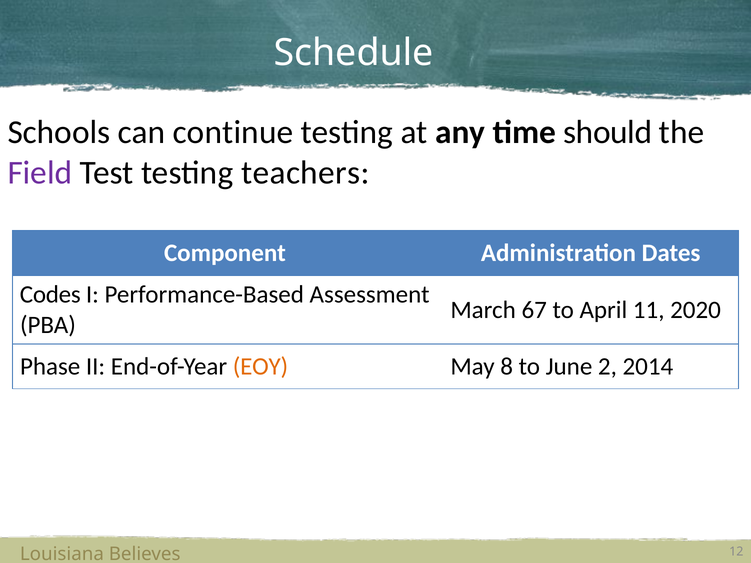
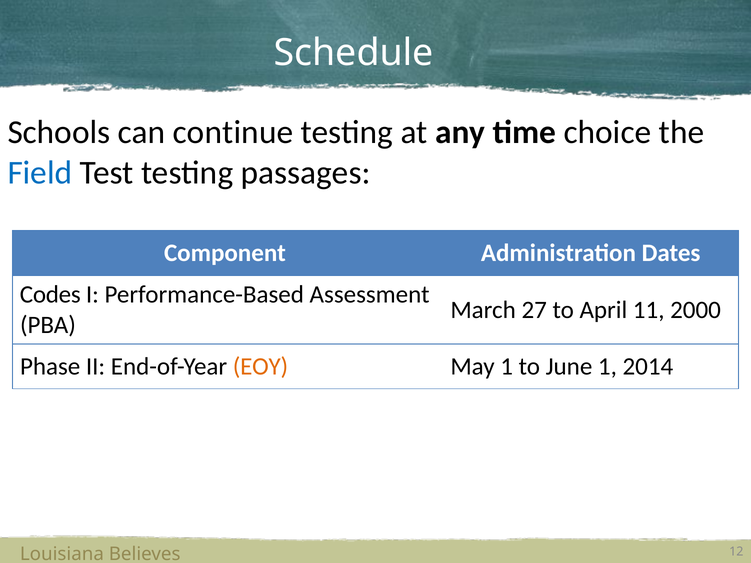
should: should -> choice
Field colour: purple -> blue
teachers: teachers -> passages
67: 67 -> 27
2020: 2020 -> 2000
May 8: 8 -> 1
June 2: 2 -> 1
